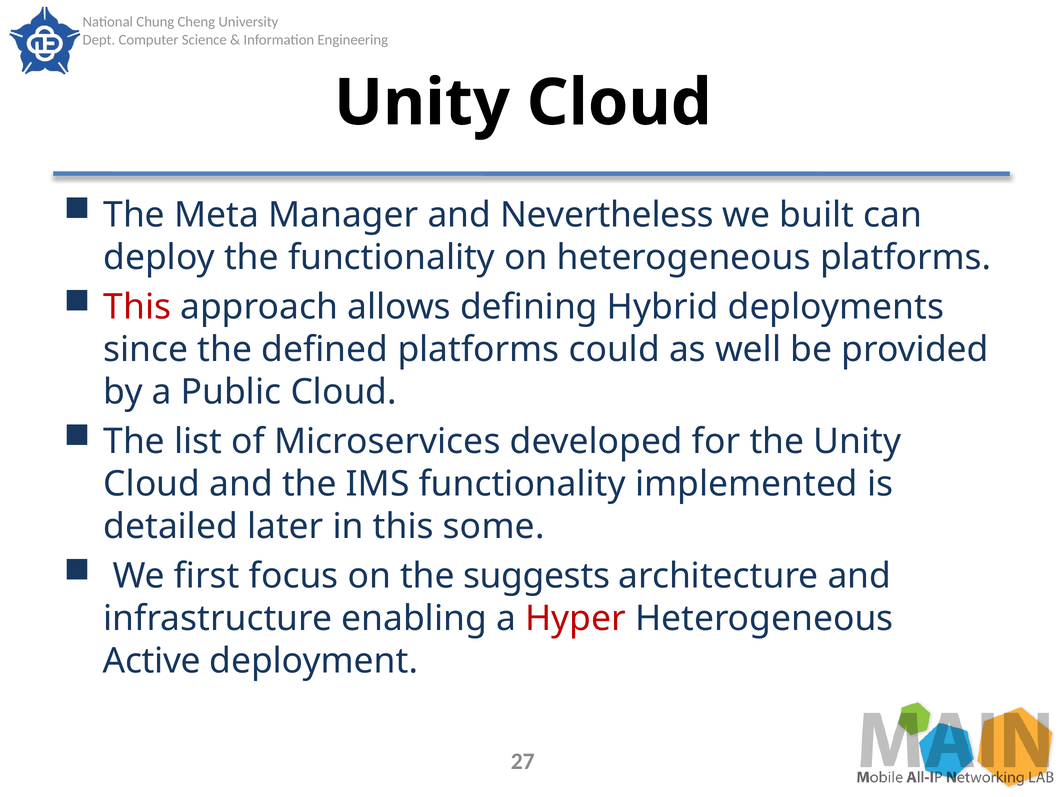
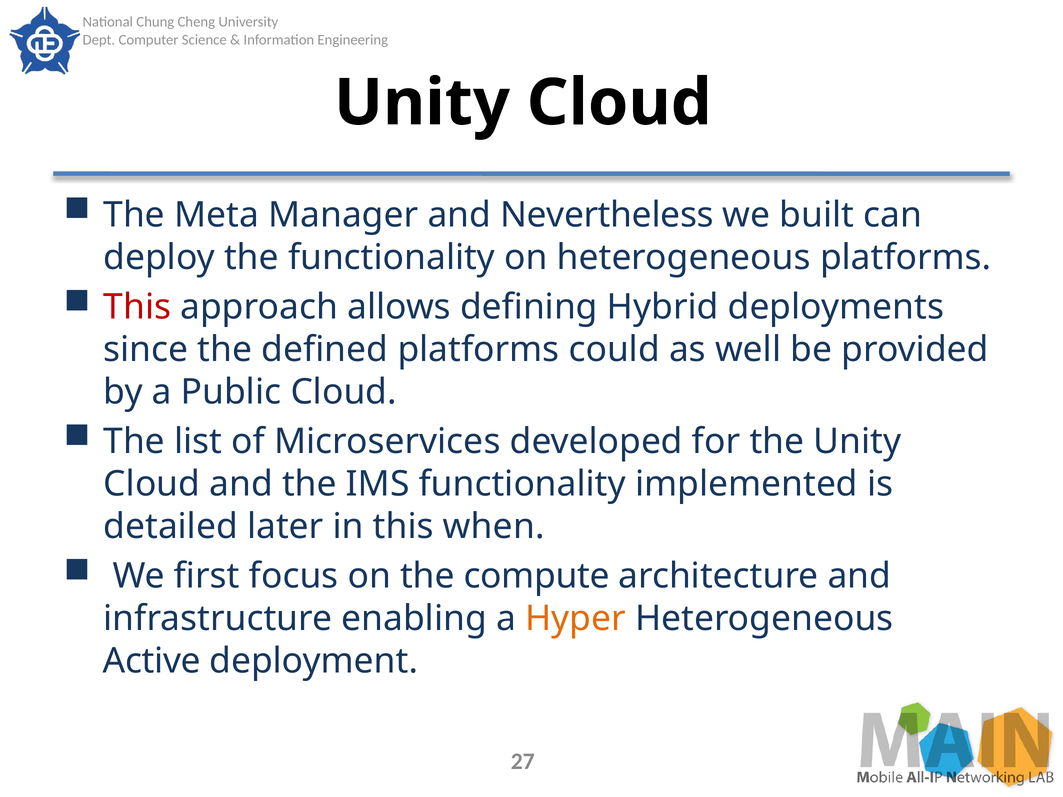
some: some -> when
suggests: suggests -> compute
Hyper colour: red -> orange
